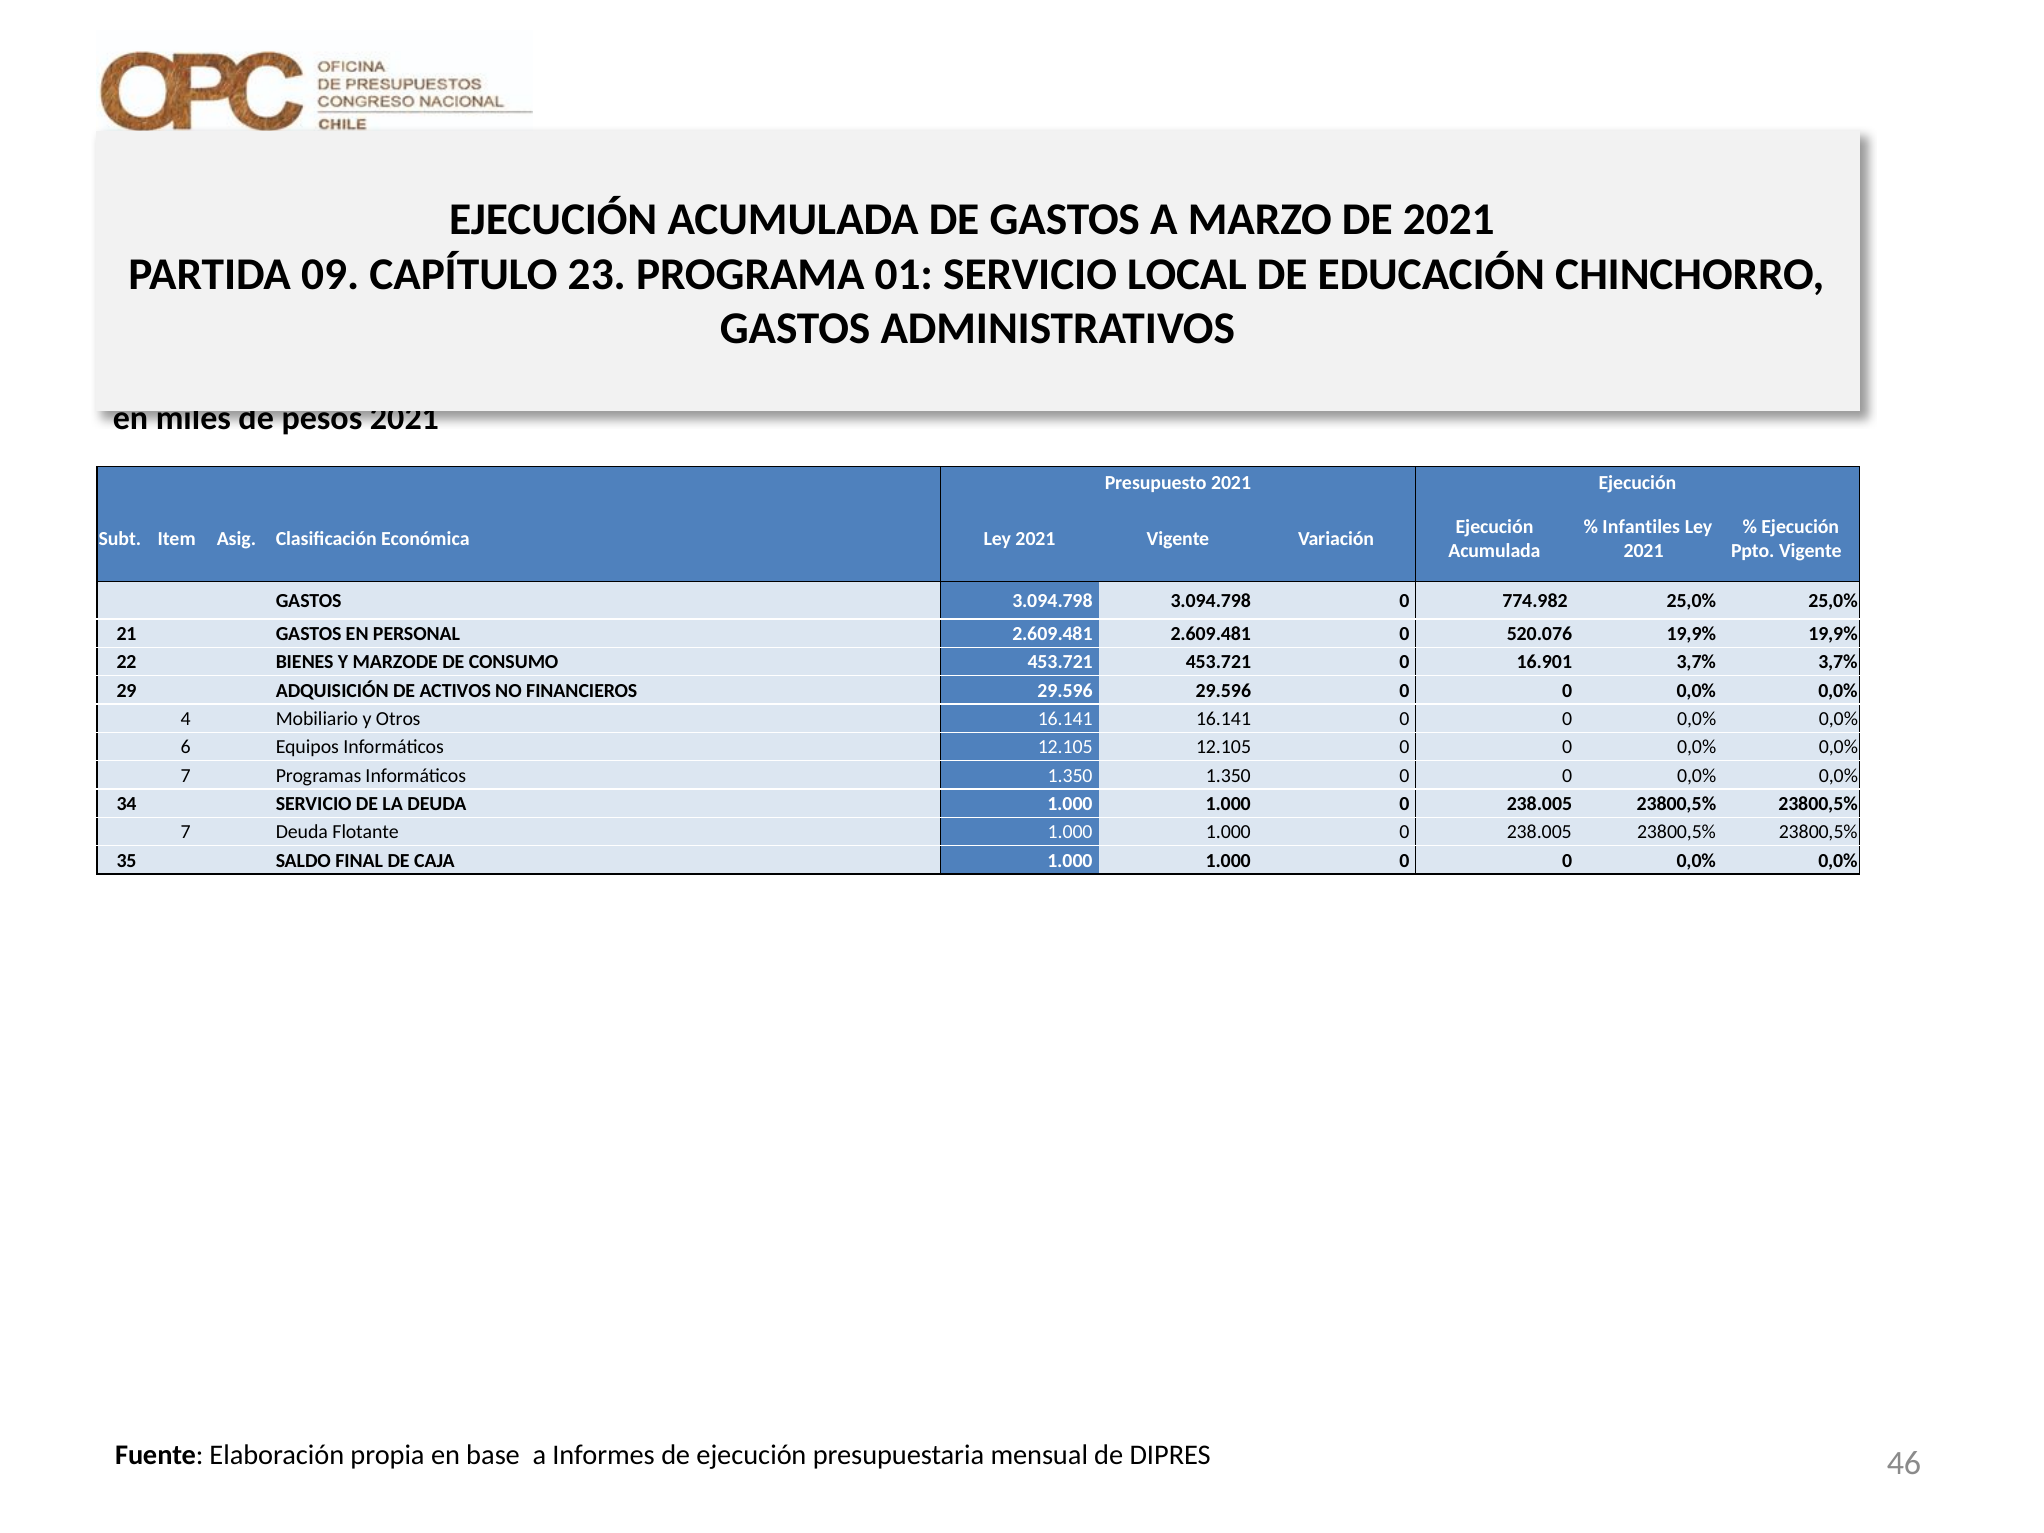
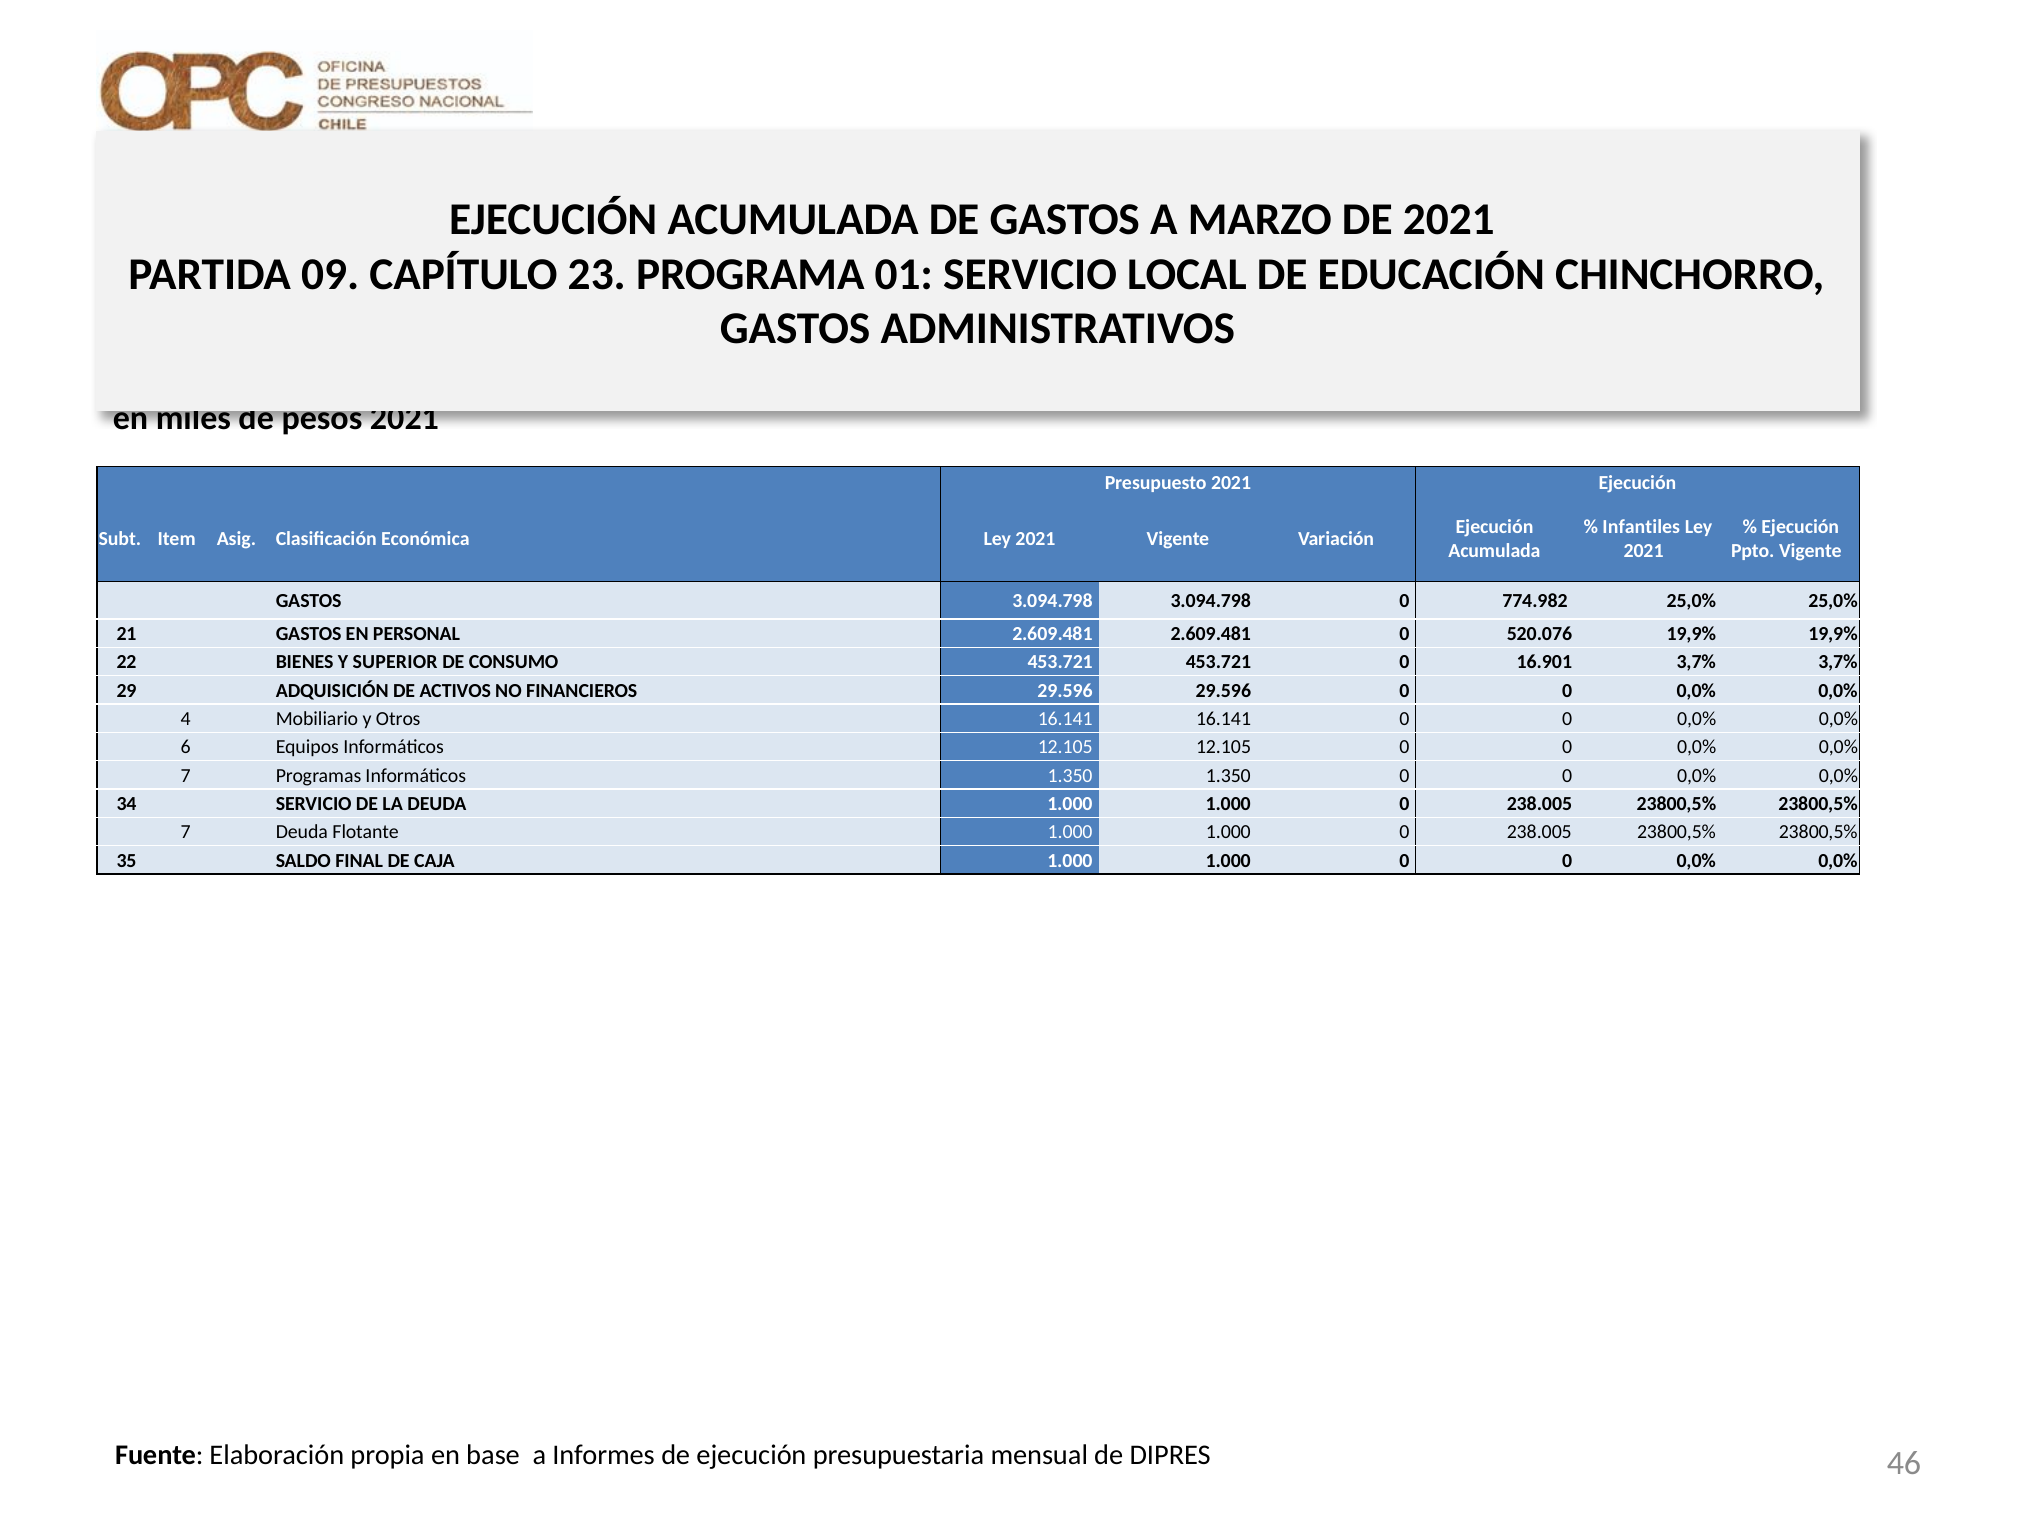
MARZODE: MARZODE -> SUPERIOR
